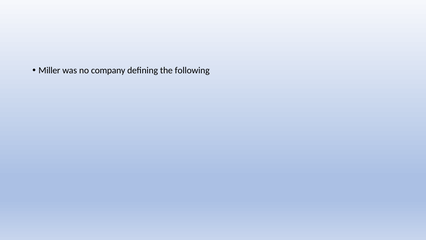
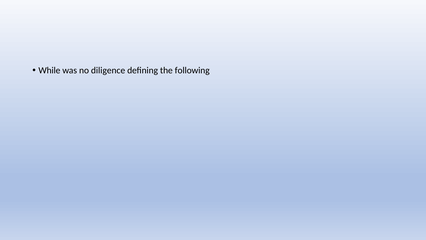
Miller: Miller -> While
company: company -> diligence
